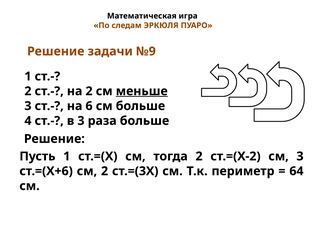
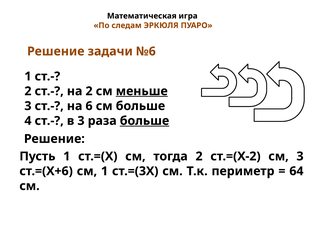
№9: №9 -> №6
больше at (144, 121) underline: none -> present
см 2: 2 -> 1
